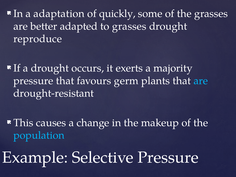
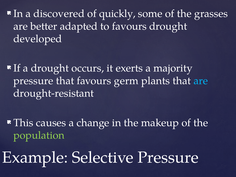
adaptation: adaptation -> discovered
to grasses: grasses -> favours
reproduce: reproduce -> developed
population colour: light blue -> light green
